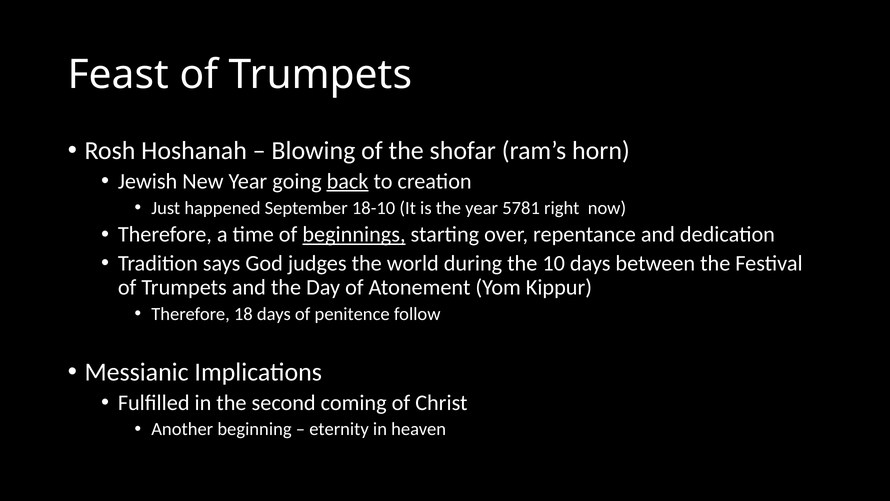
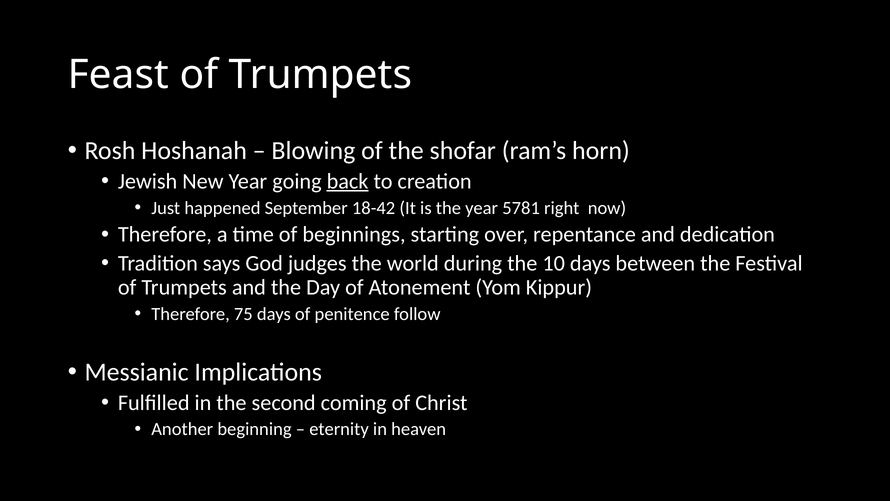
18-10: 18-10 -> 18-42
beginnings underline: present -> none
18: 18 -> 75
